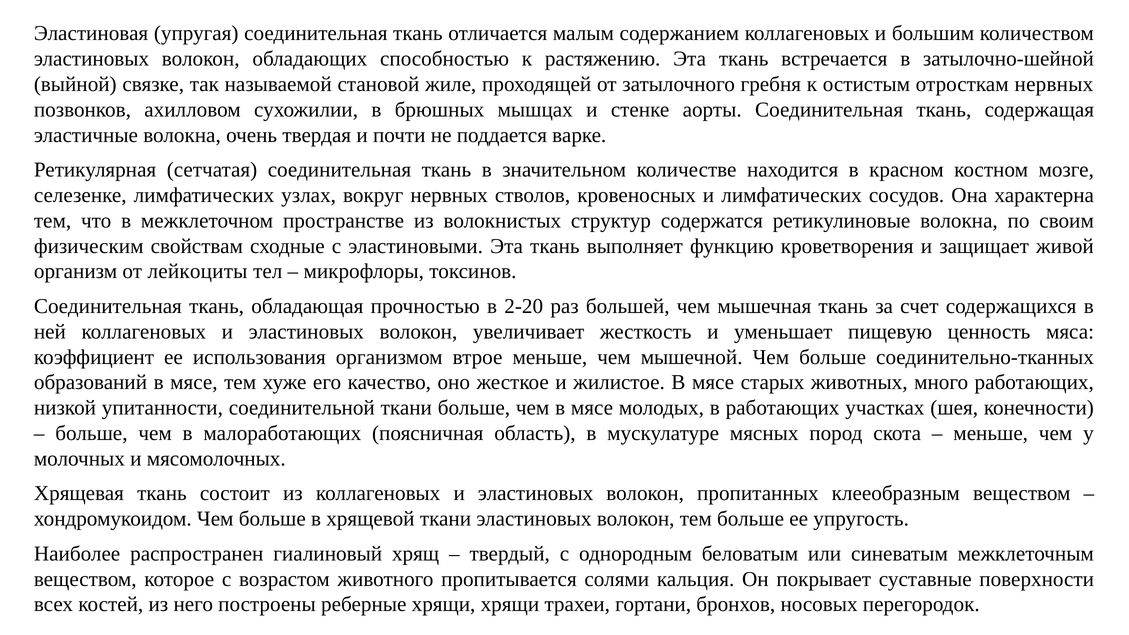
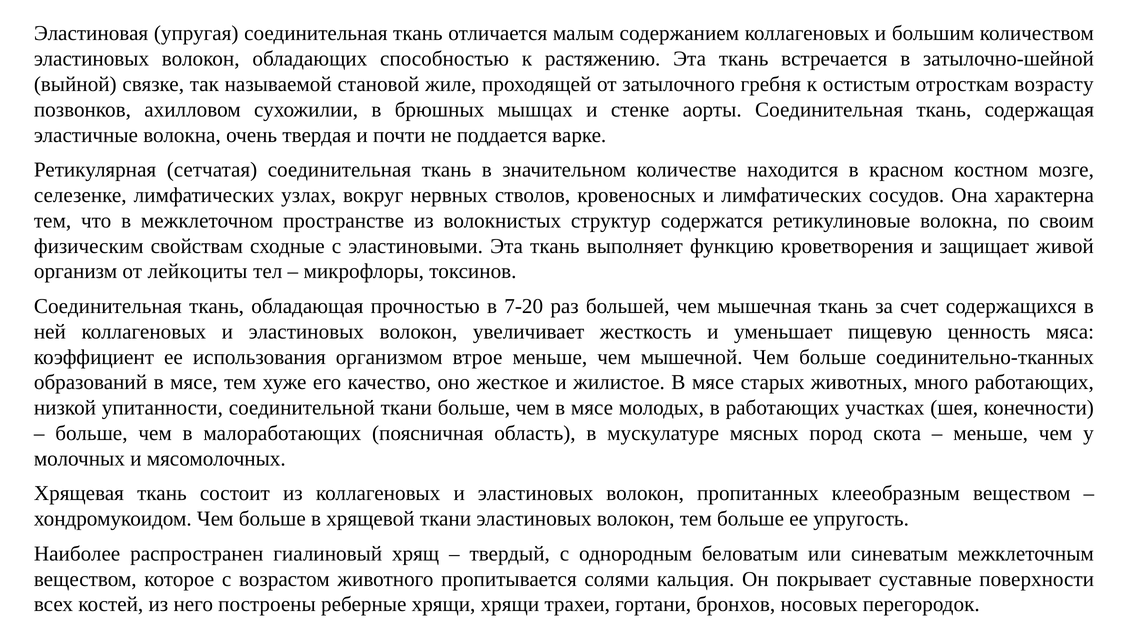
отросткам нервных: нервных -> возрасту
2-20: 2-20 -> 7-20
